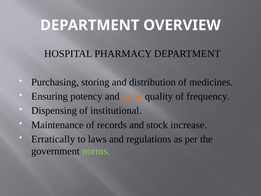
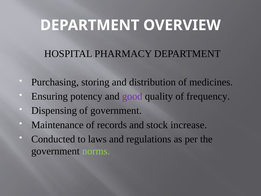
good colour: orange -> purple
of institutional: institutional -> government
Erratically: Erratically -> Conducted
